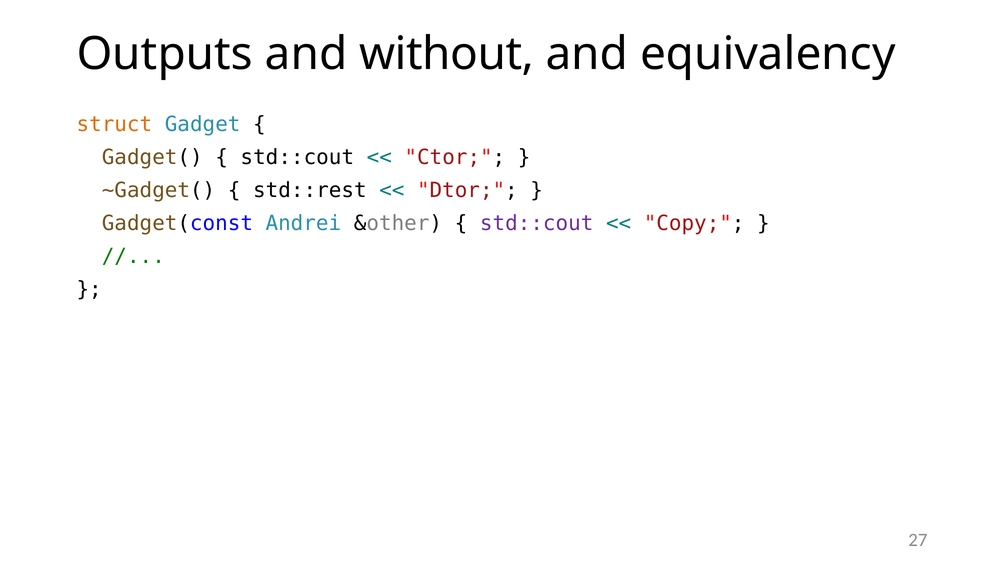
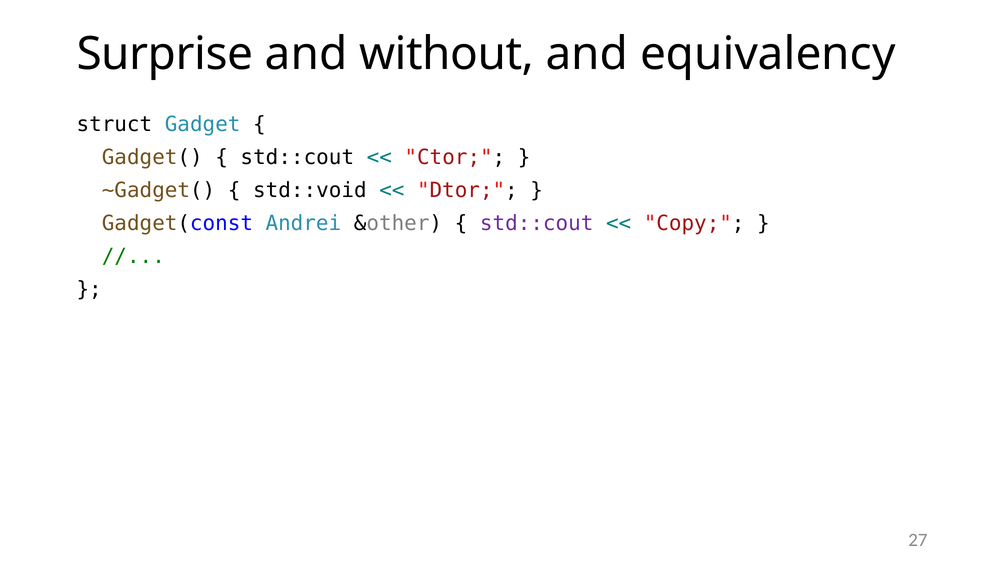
Outputs: Outputs -> Surprise
struct colour: orange -> black
std::rest: std::rest -> std::void
